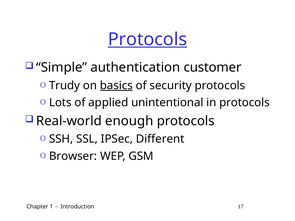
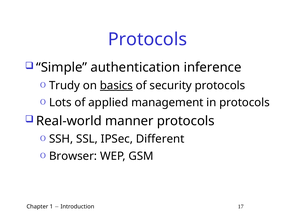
Protocols at (147, 39) underline: present -> none
customer: customer -> inference
unintentional: unintentional -> management
enough: enough -> manner
